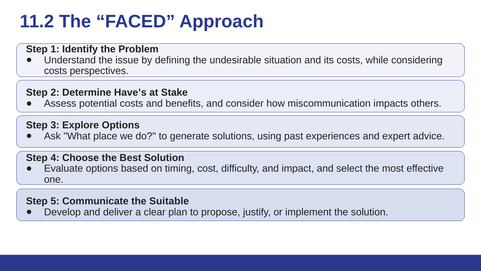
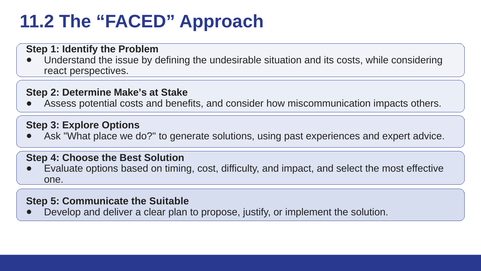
costs at (56, 71): costs -> react
Have’s: Have’s -> Make’s
